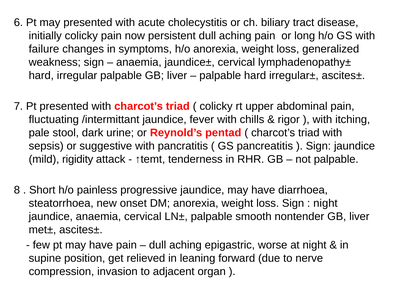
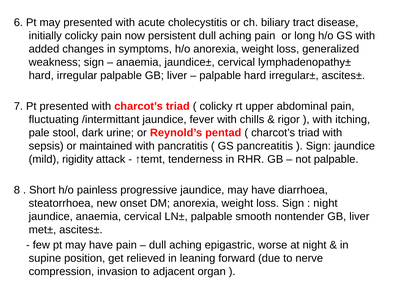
failure: failure -> added
suggestive: suggestive -> maintained
